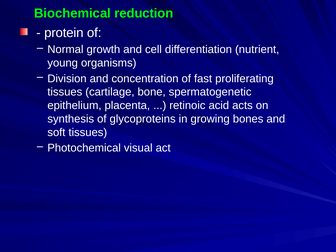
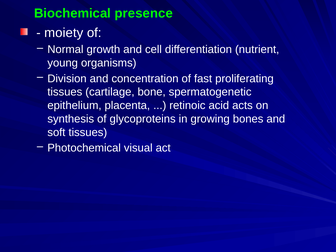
reduction: reduction -> presence
protein: protein -> moiety
